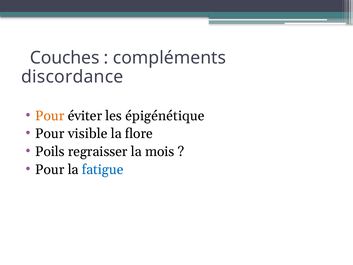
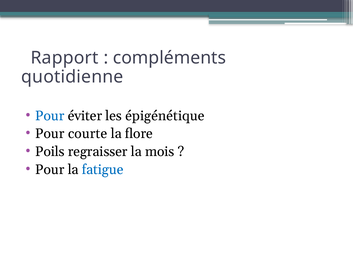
Couches: Couches -> Rapport
discordance: discordance -> quotidienne
Pour at (50, 116) colour: orange -> blue
visible: visible -> courte
